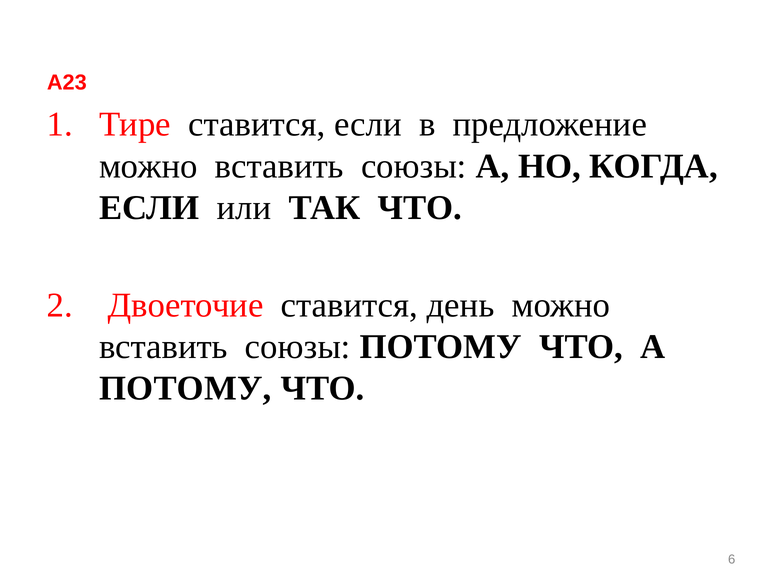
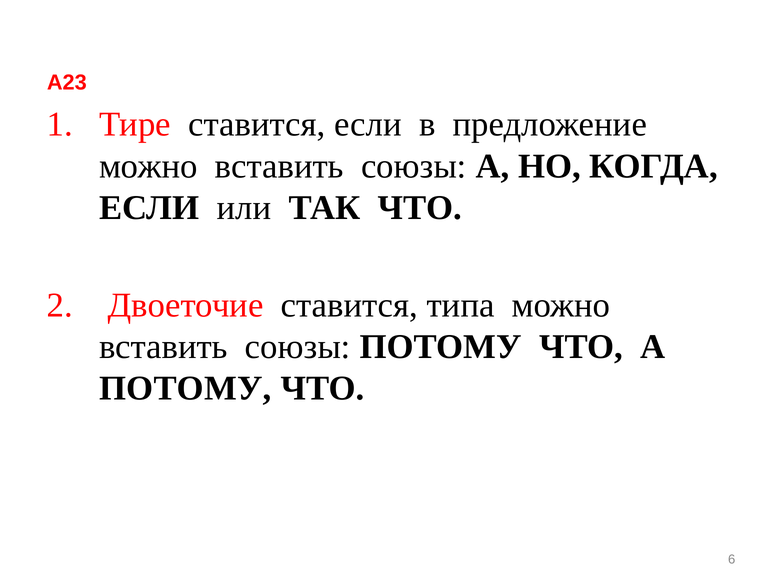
день: день -> типа
